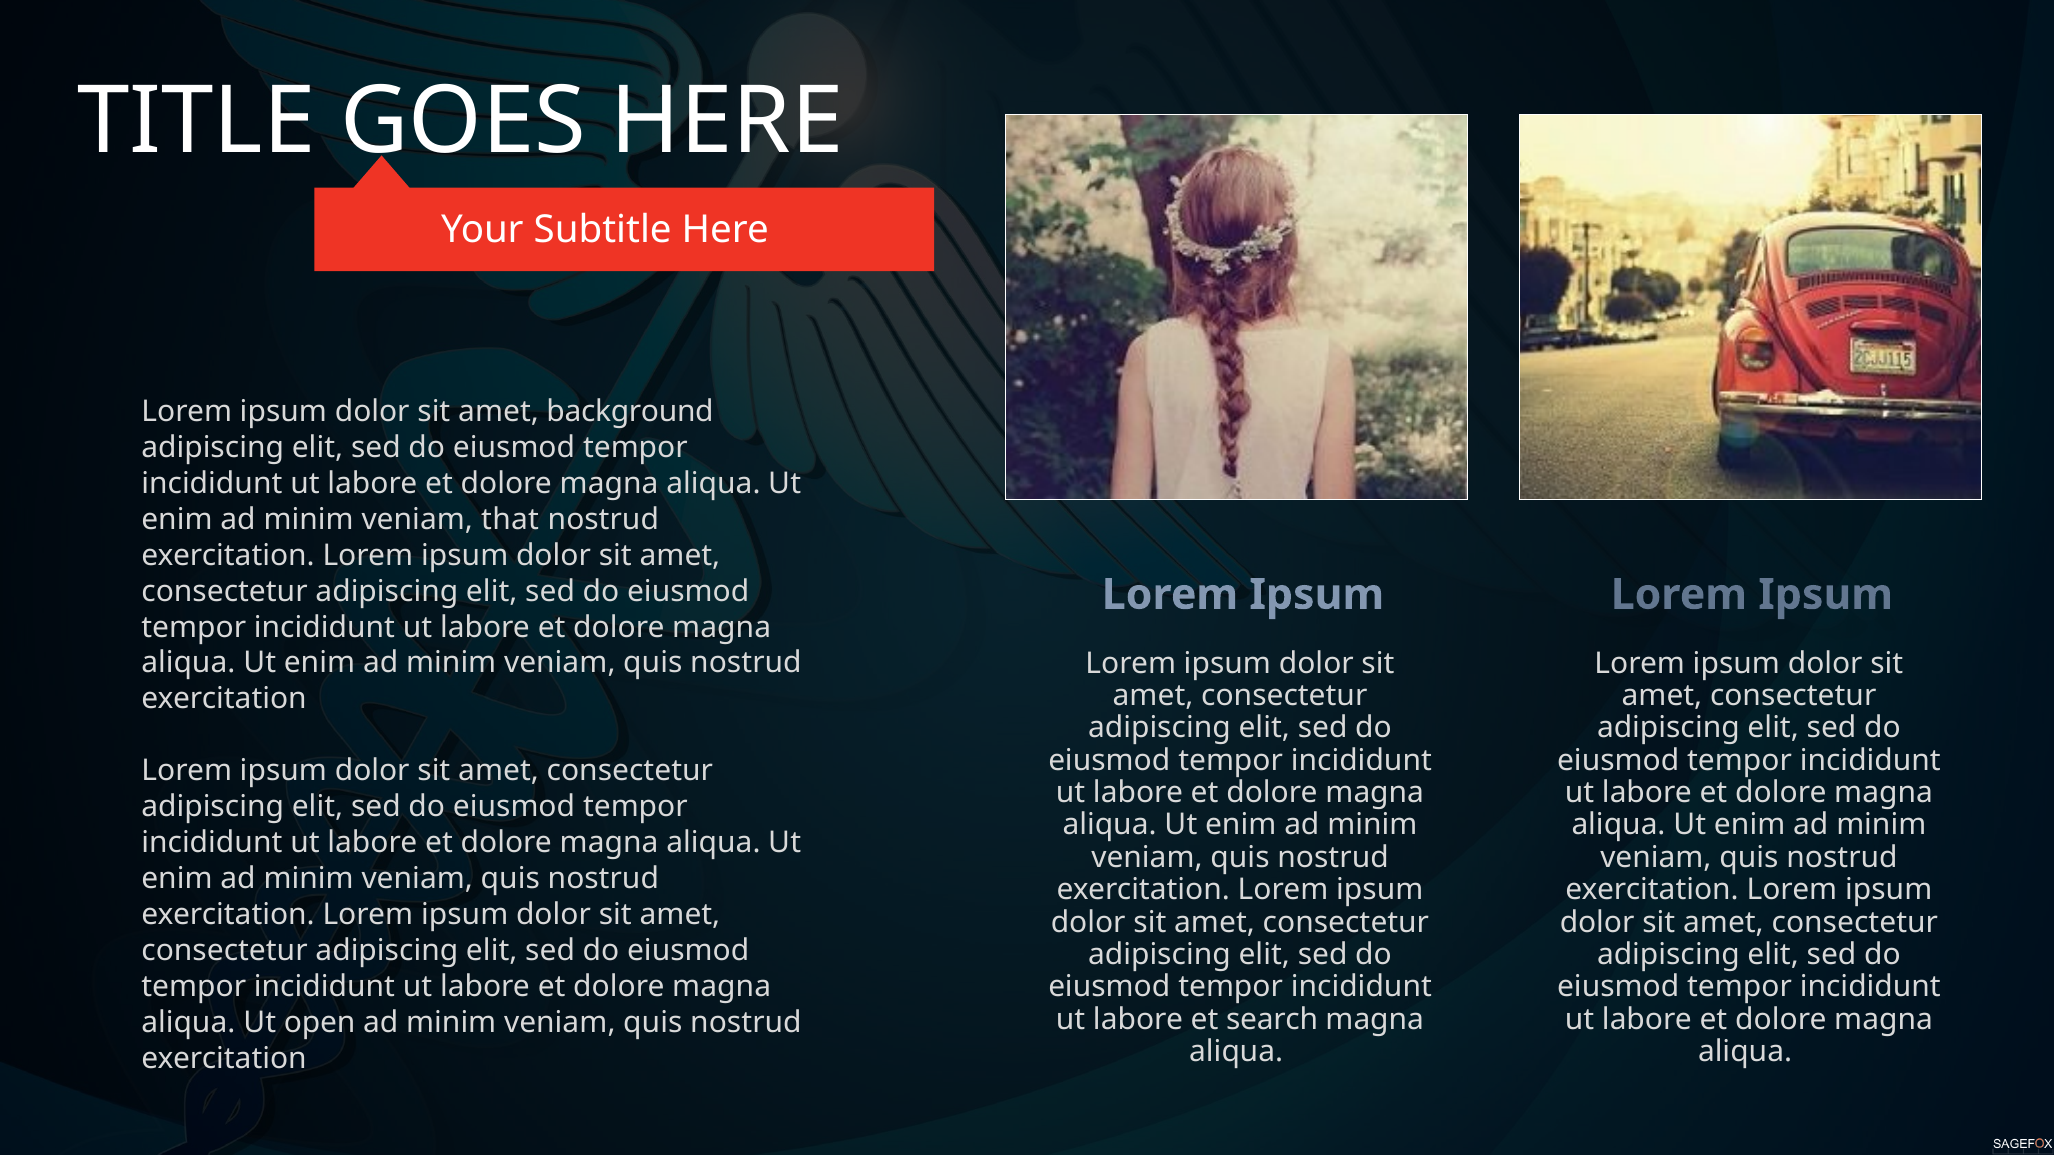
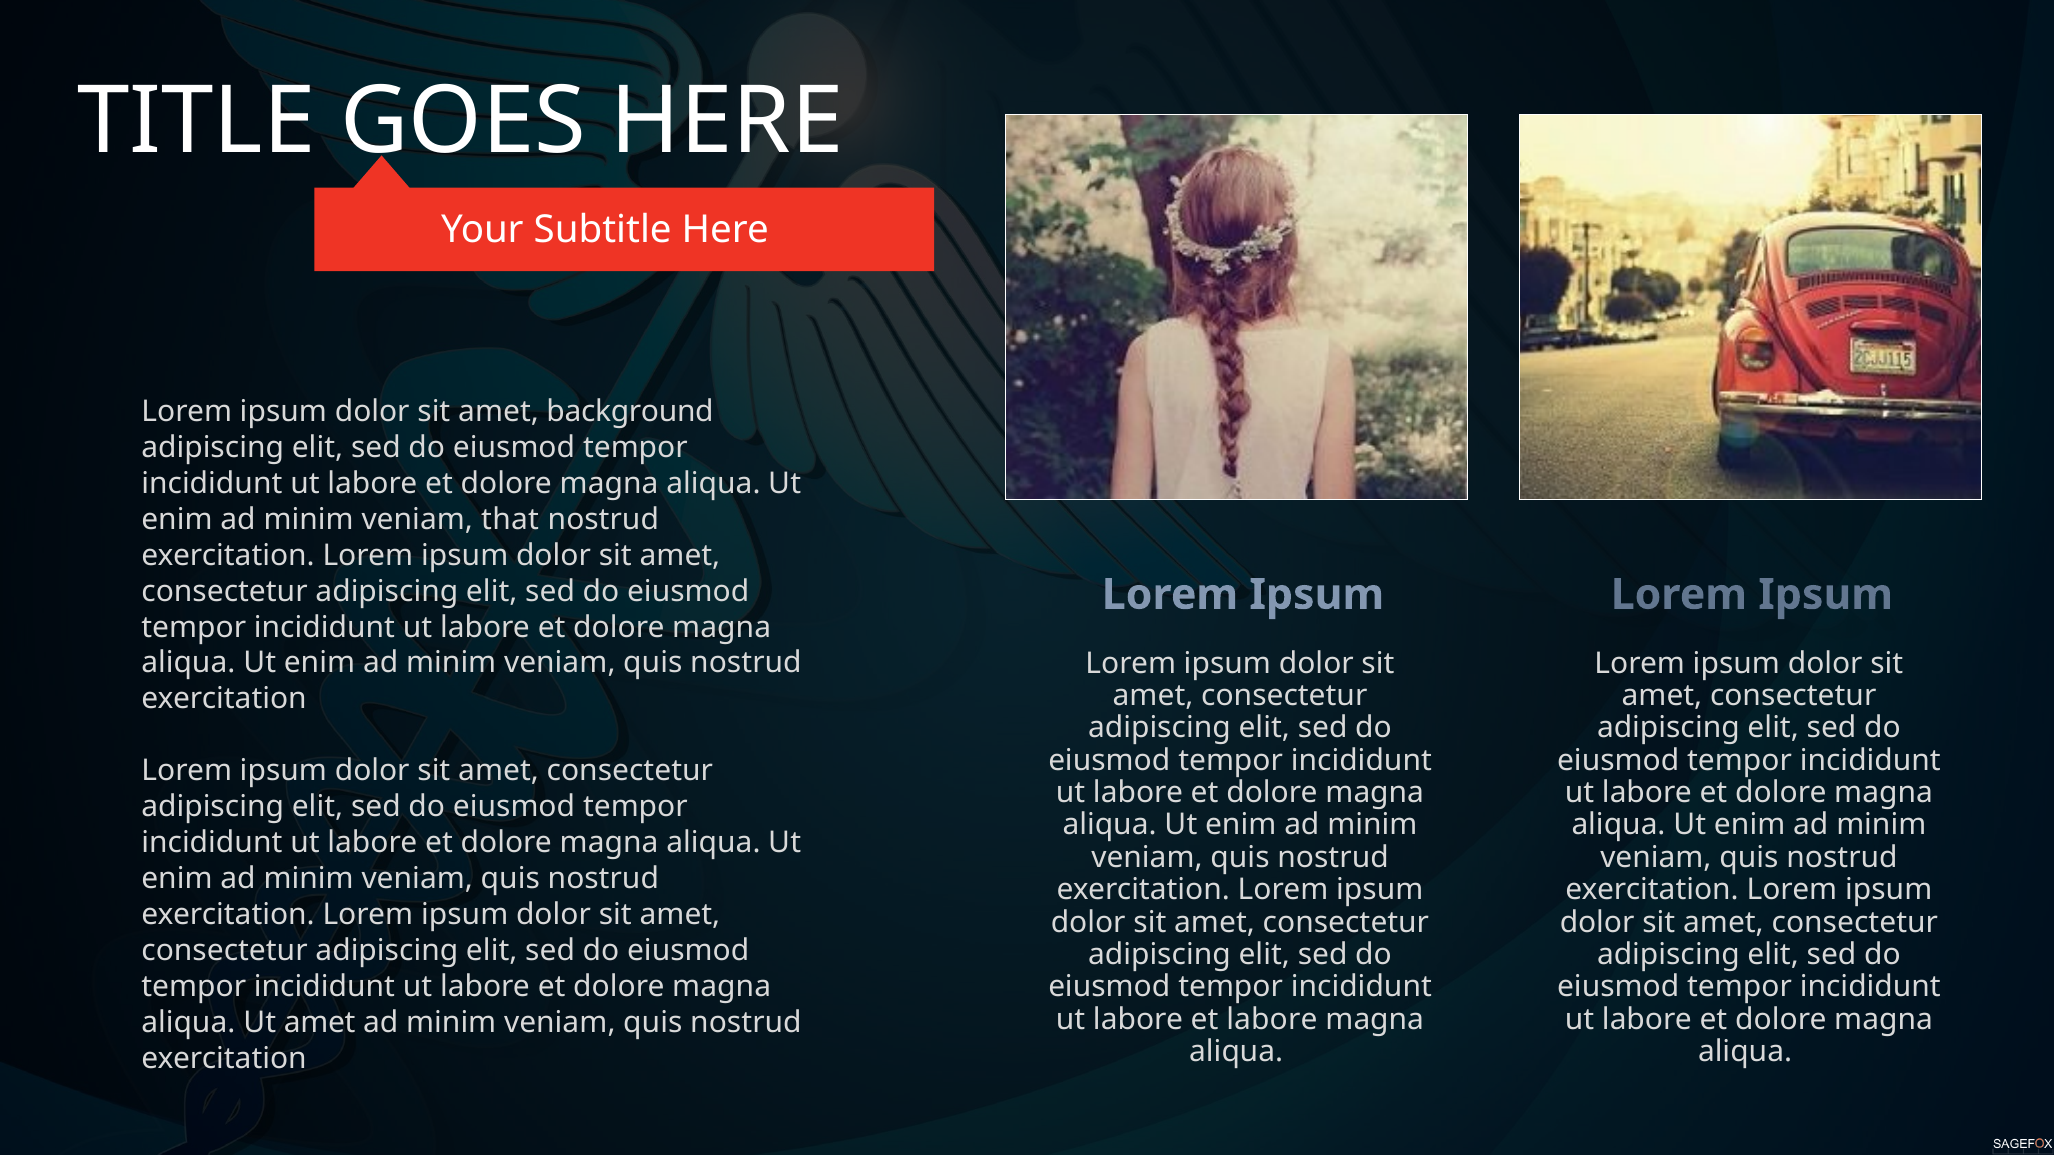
et search: search -> labore
Ut open: open -> amet
